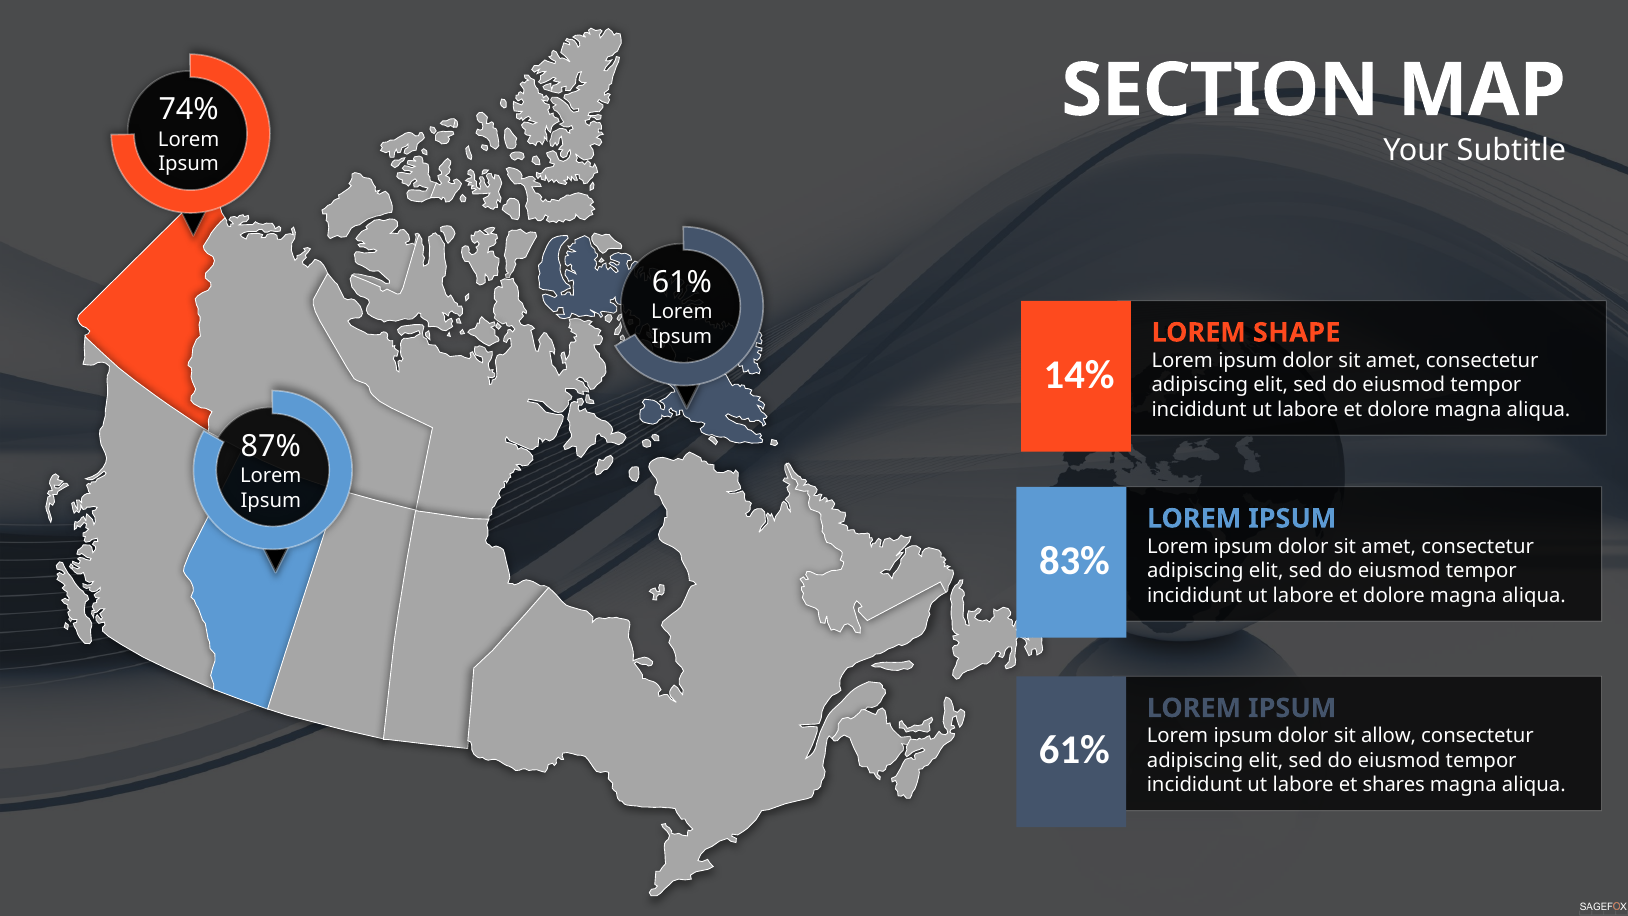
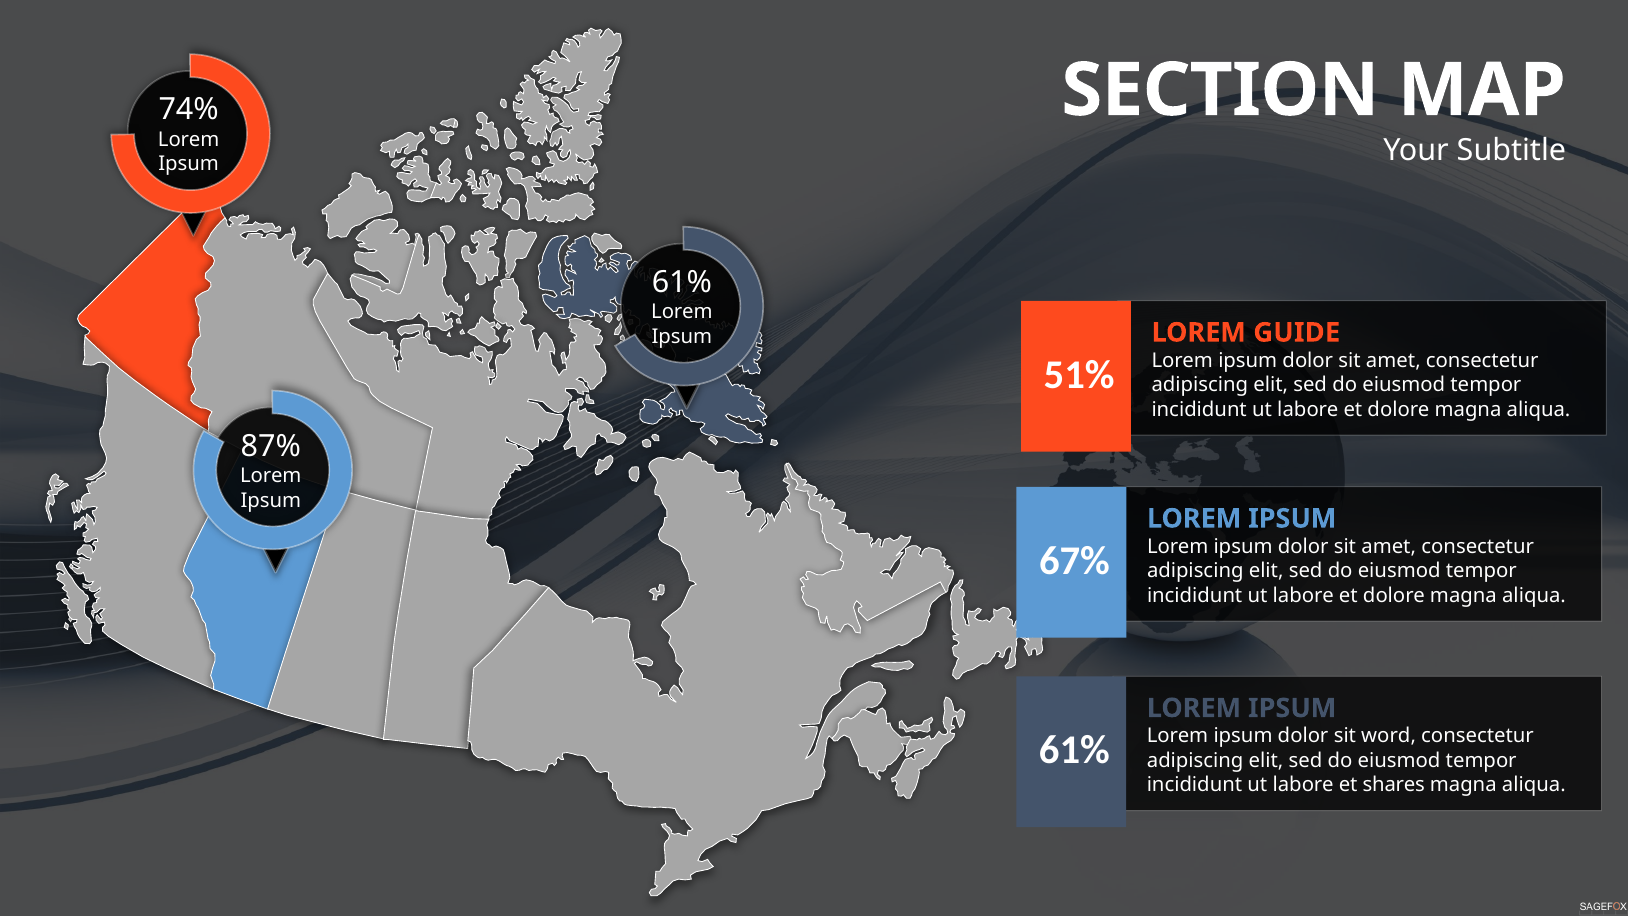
SHAPE: SHAPE -> GUIDE
14%: 14% -> 51%
83%: 83% -> 67%
allow: allow -> word
